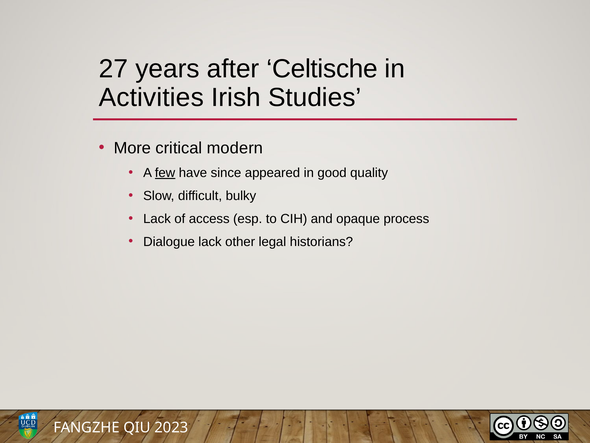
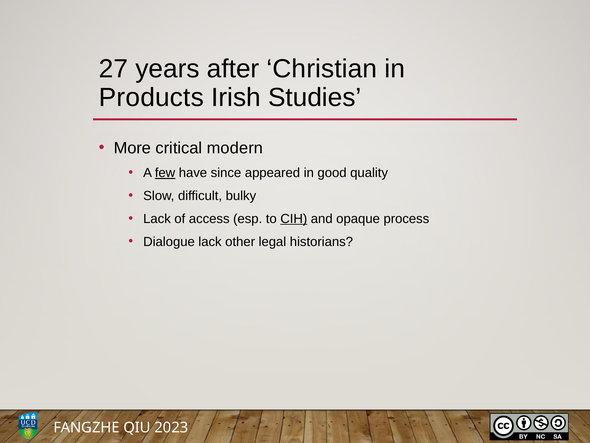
Celtische: Celtische -> Christian
Activities: Activities -> Products
CIH underline: none -> present
